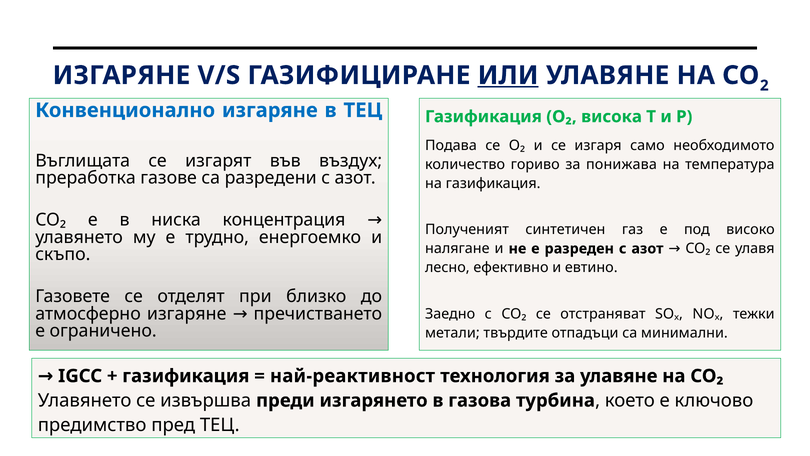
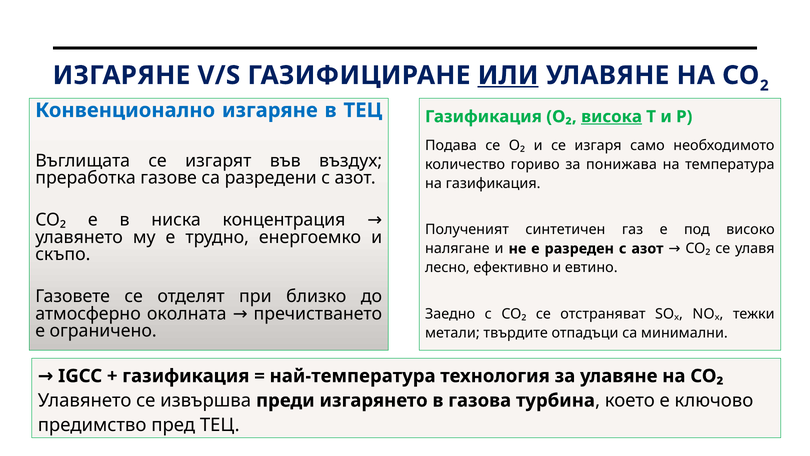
висока underline: none -> present
атмосферно изгаряне: изгаряне -> околната
най-реактивност: най-реактивност -> най-температура
